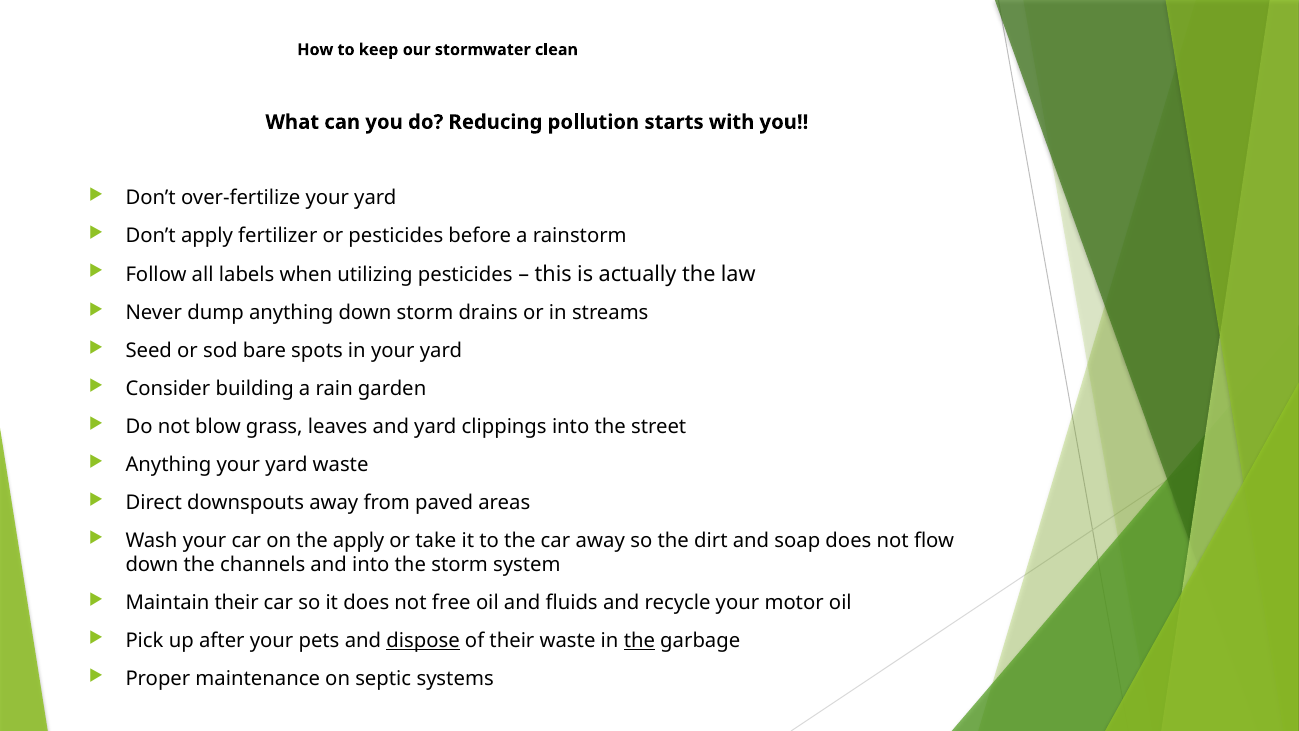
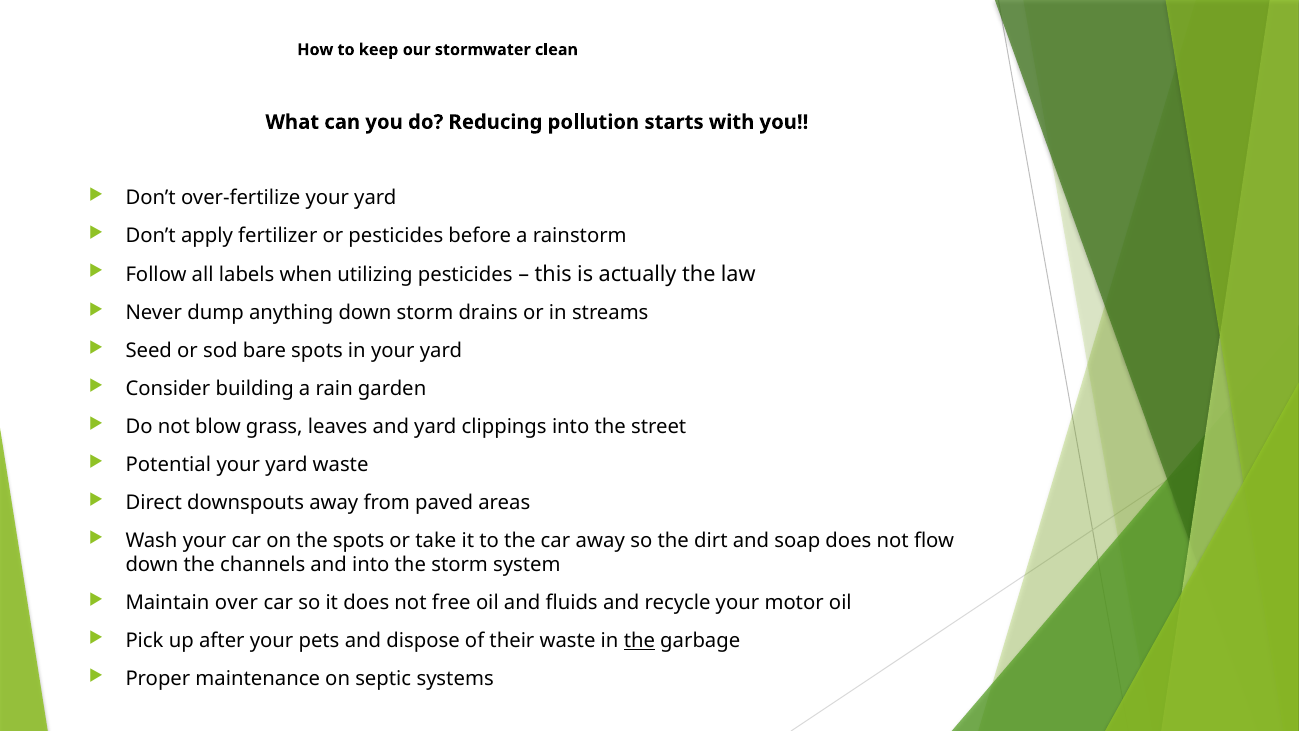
Anything at (168, 465): Anything -> Potential
the apply: apply -> spots
Maintain their: their -> over
dispose underline: present -> none
